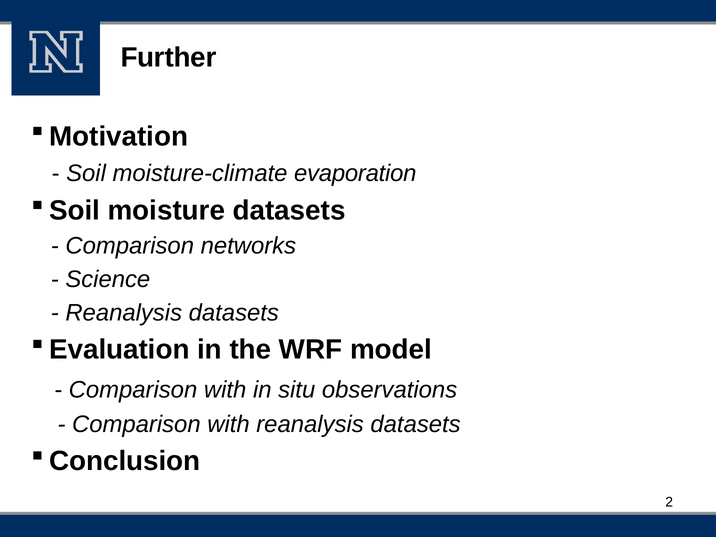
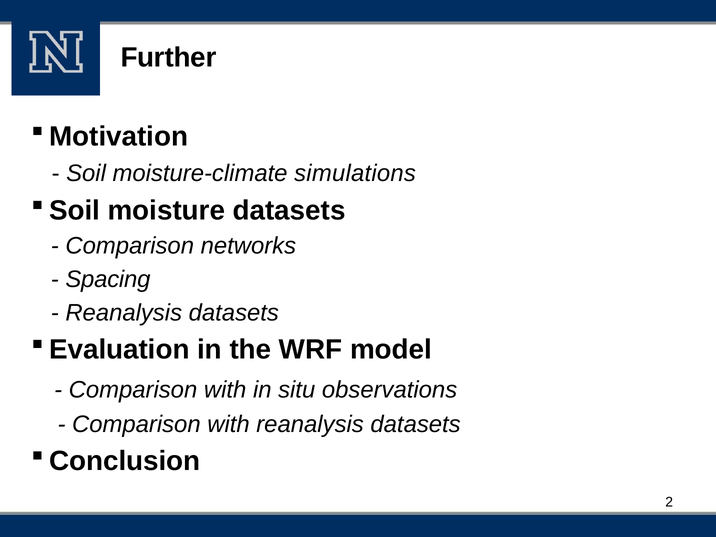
evaporation: evaporation -> simulations
Science: Science -> Spacing
